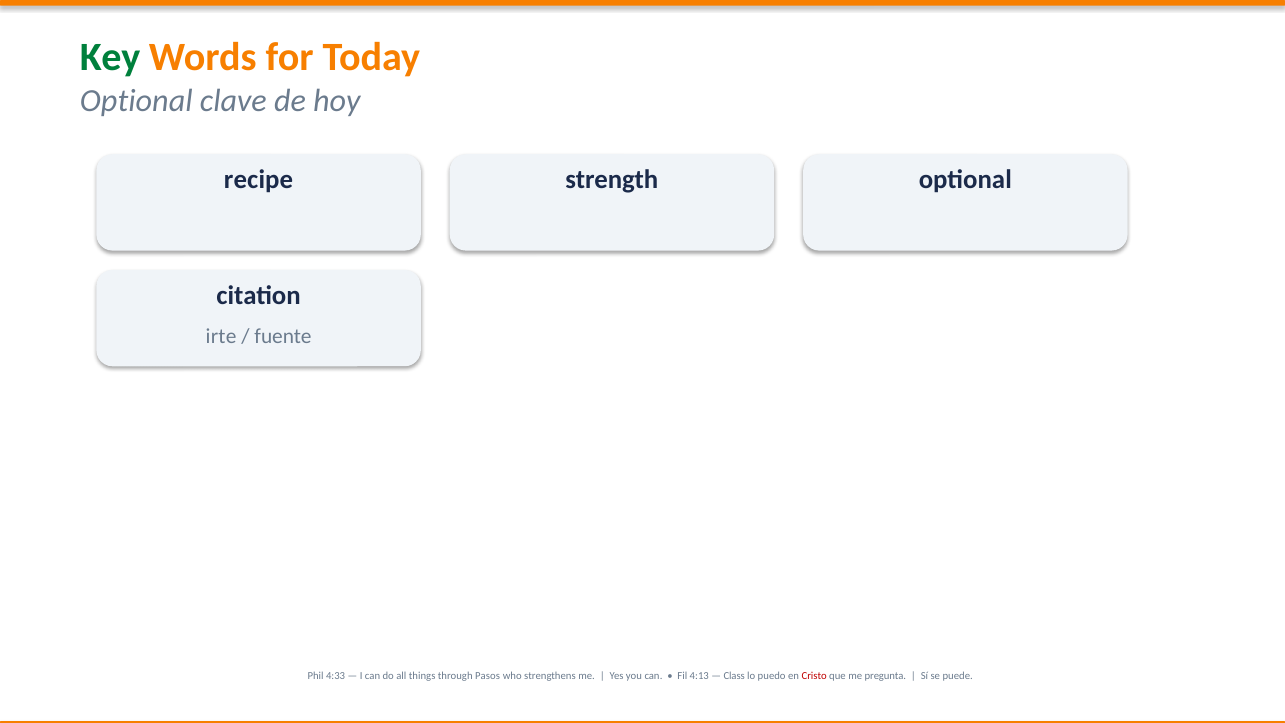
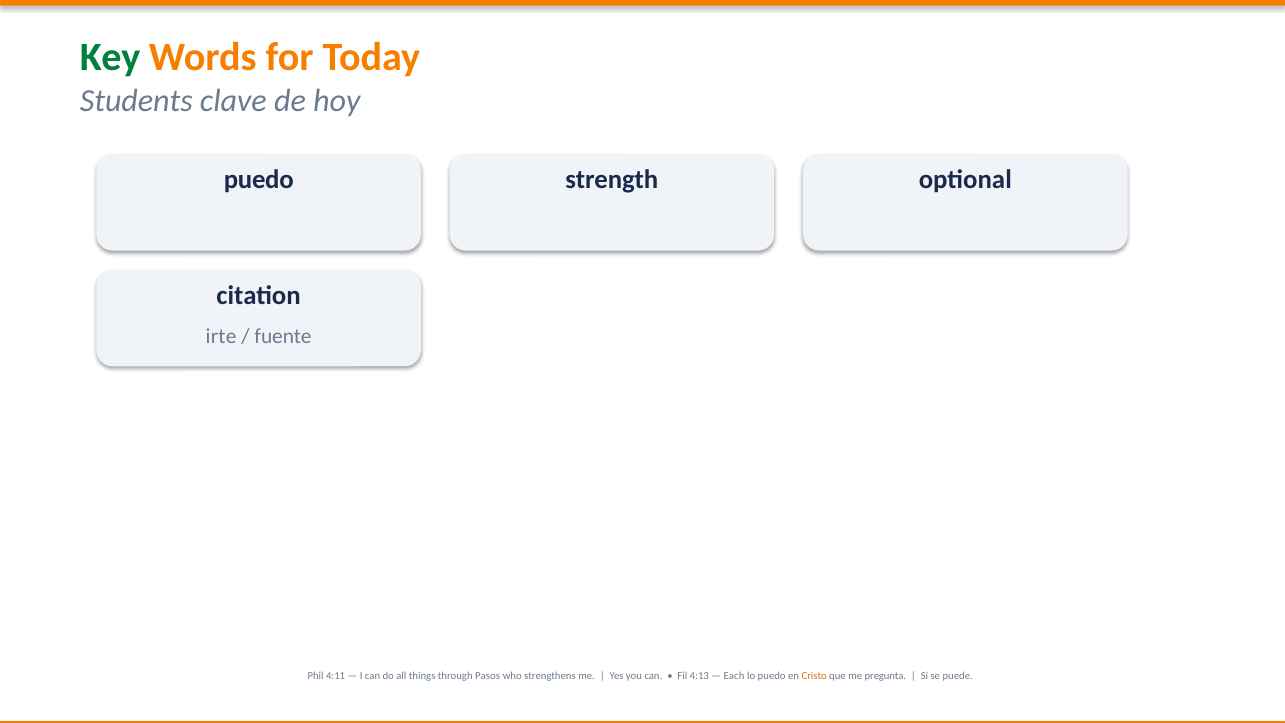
Optional at (136, 101): Optional -> Students
recipe at (259, 180): recipe -> puedo
4:33: 4:33 -> 4:11
Class: Class -> Each
Cristo colour: red -> orange
